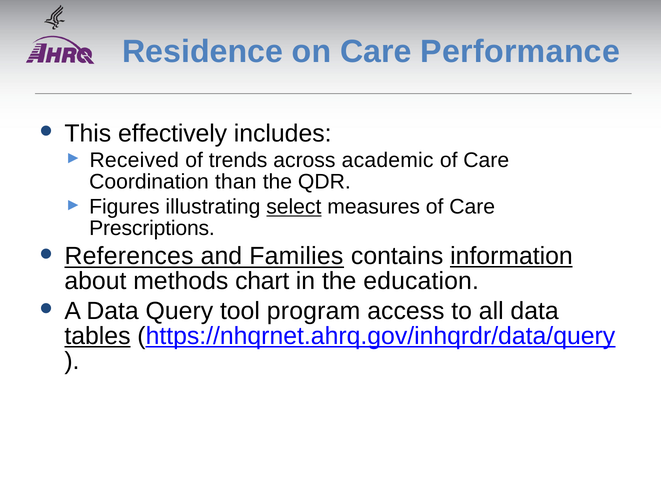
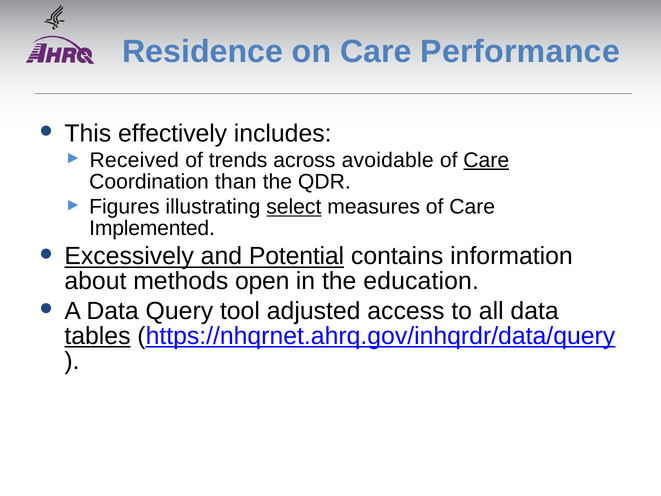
academic: academic -> avoidable
Care at (486, 160) underline: none -> present
Prescriptions: Prescriptions -> Implemented
References: References -> Excessively
Families: Families -> Potential
information underline: present -> none
chart: chart -> open
program: program -> adjusted
